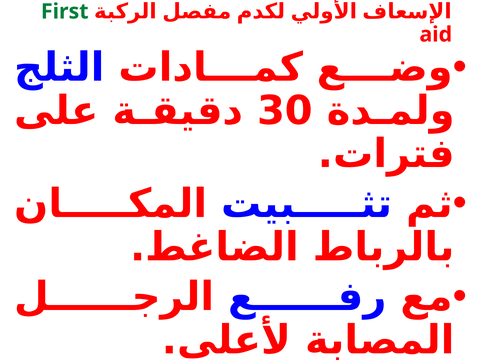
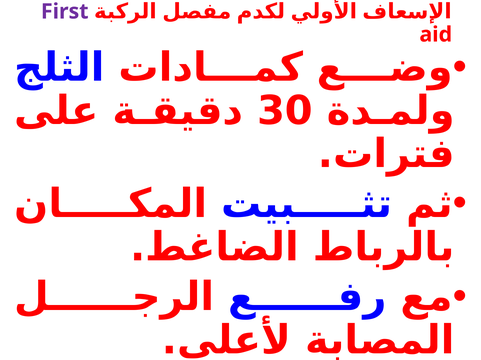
First colour: green -> purple
